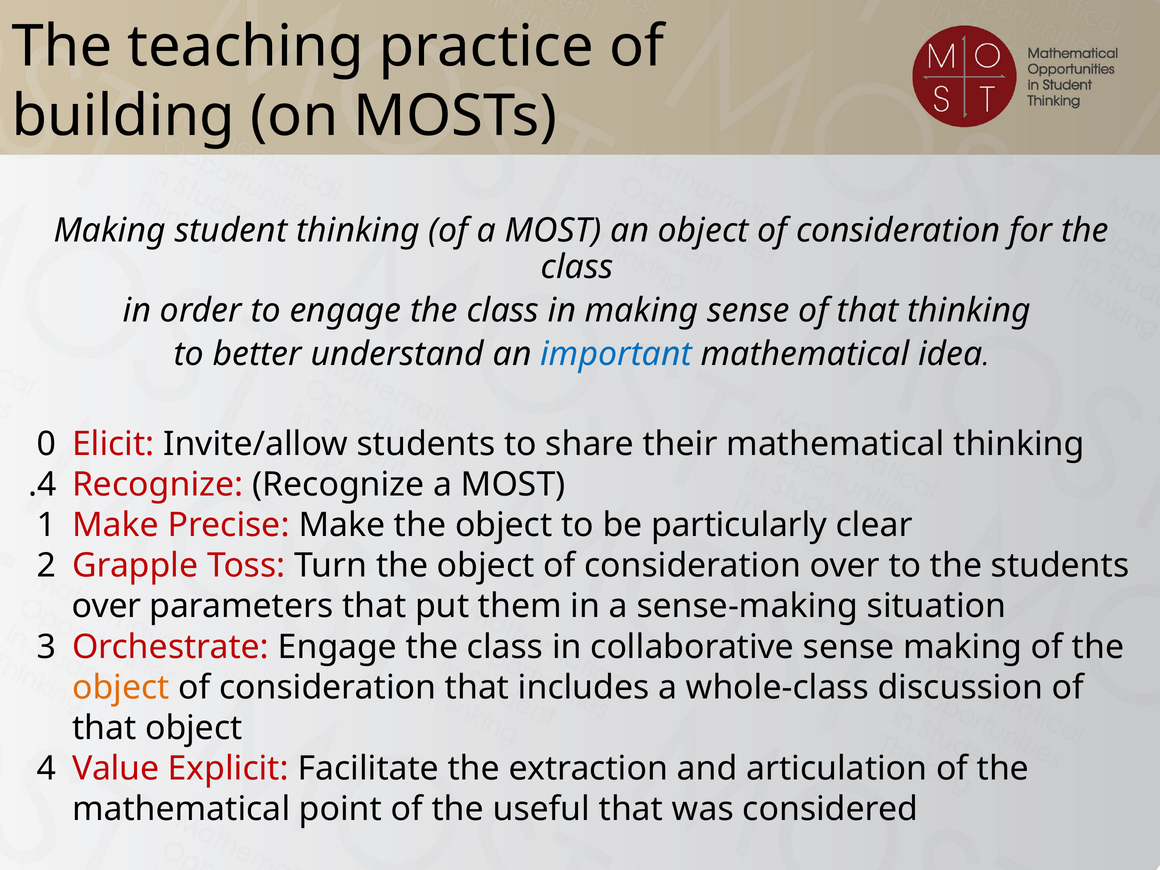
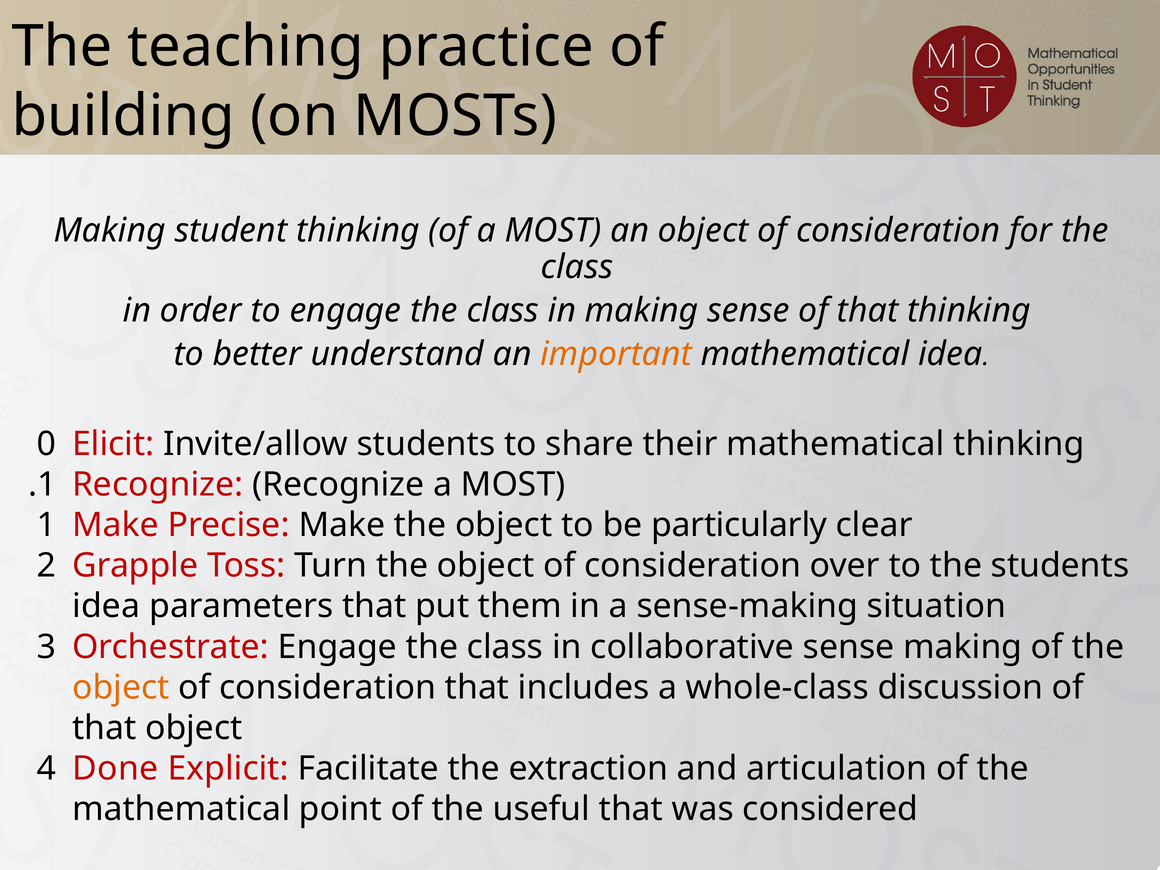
important colour: blue -> orange
.4: .4 -> .1
over at (106, 606): over -> idea
Value: Value -> Done
